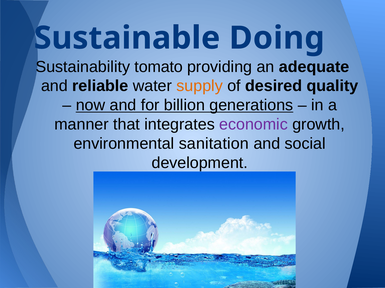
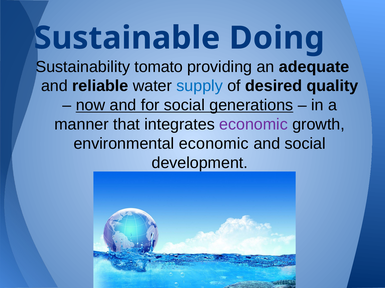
supply colour: orange -> blue
for billion: billion -> social
environmental sanitation: sanitation -> economic
